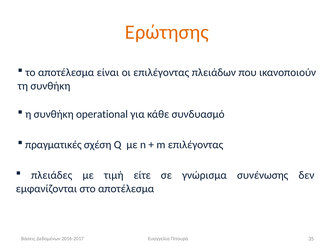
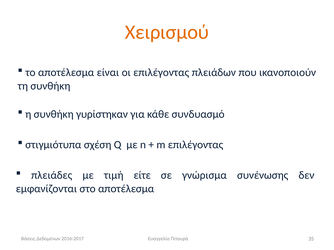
Ερώτησης: Ερώτησης -> Χειρισμού
operational: operational -> γυρίστηκαν
πραγματικές: πραγματικές -> στιγμιότυπα
